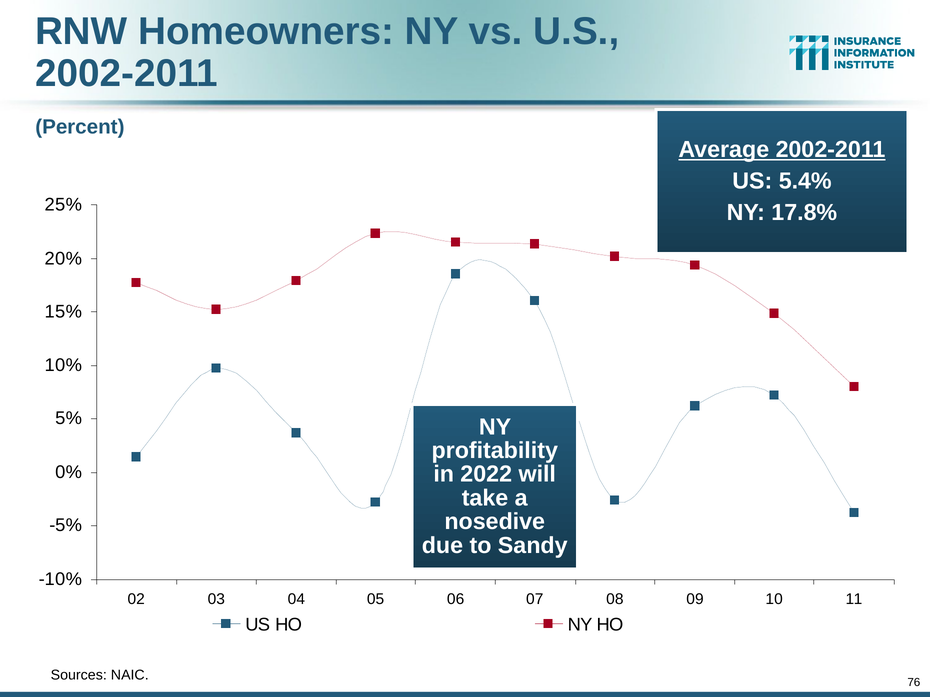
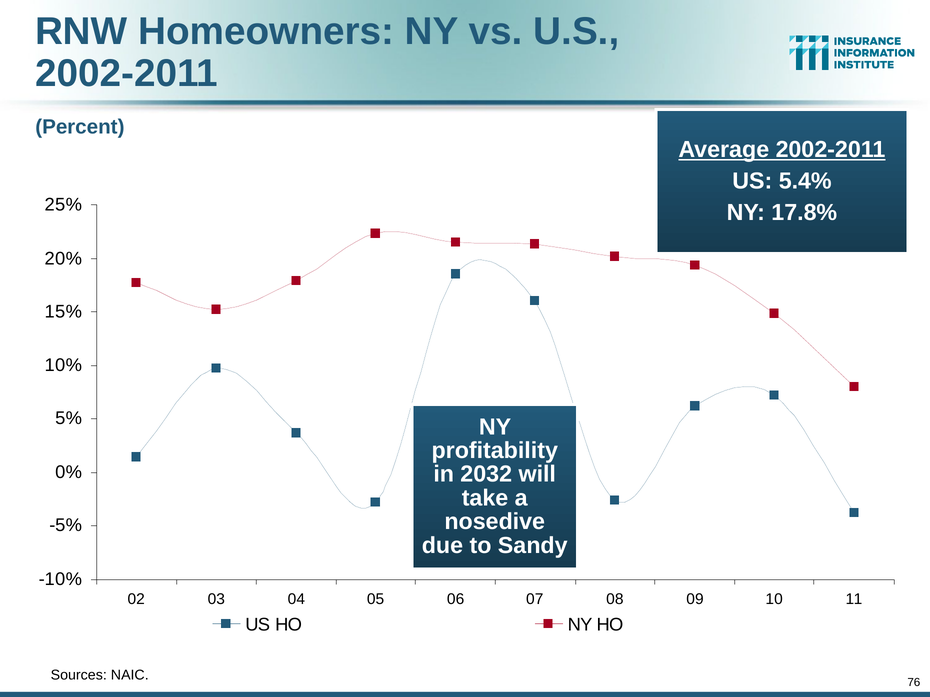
2022: 2022 -> 2032
